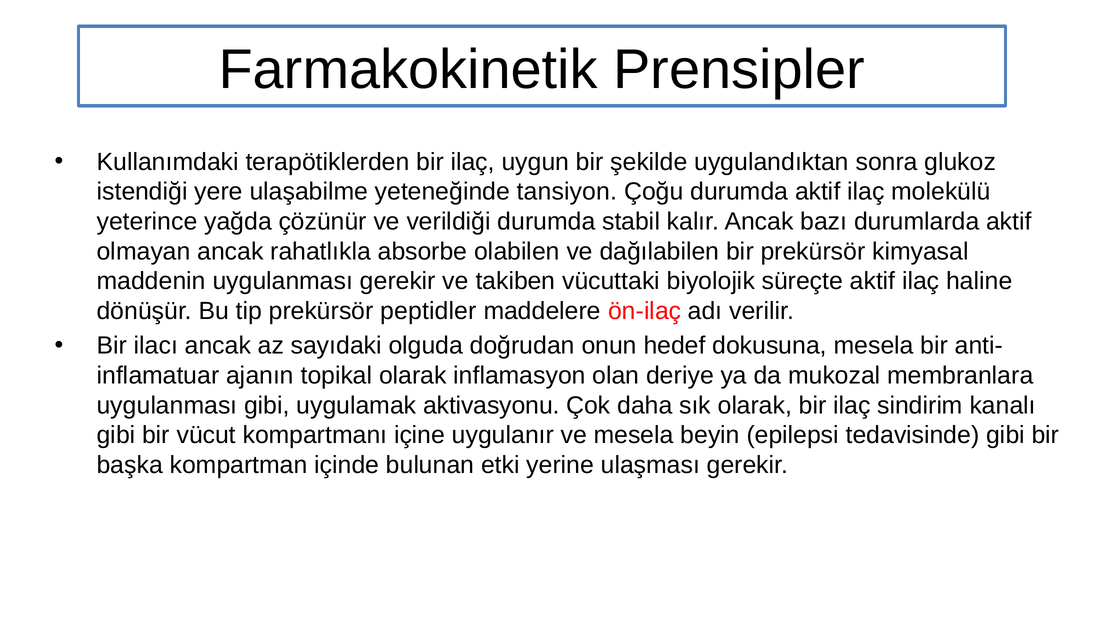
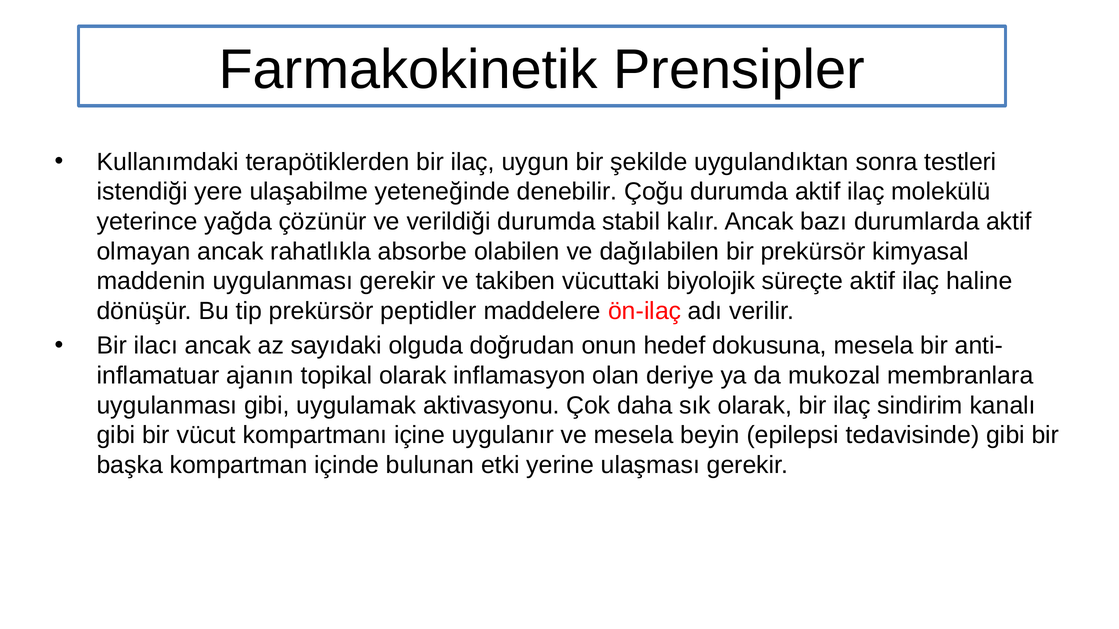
glukoz: glukoz -> testleri
tansiyon: tansiyon -> denebilir
